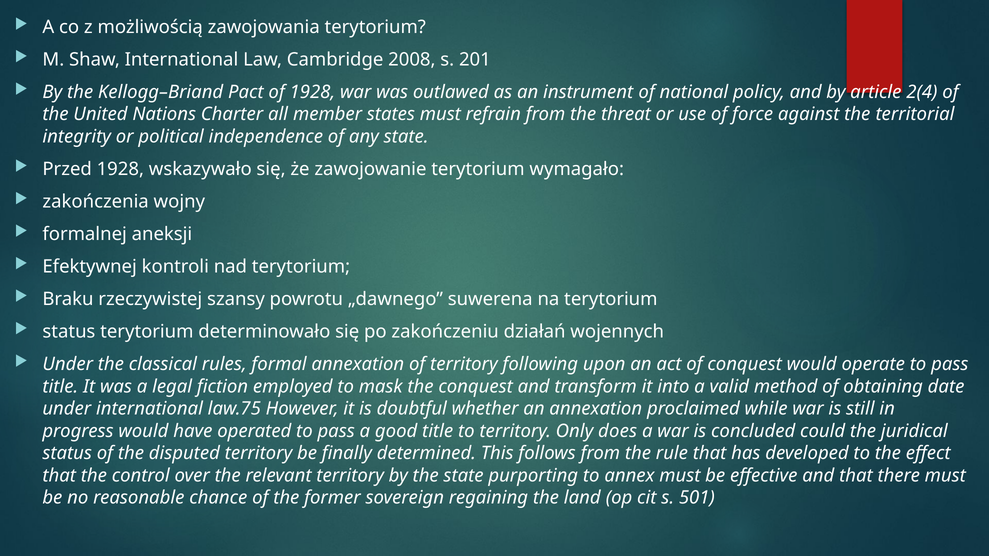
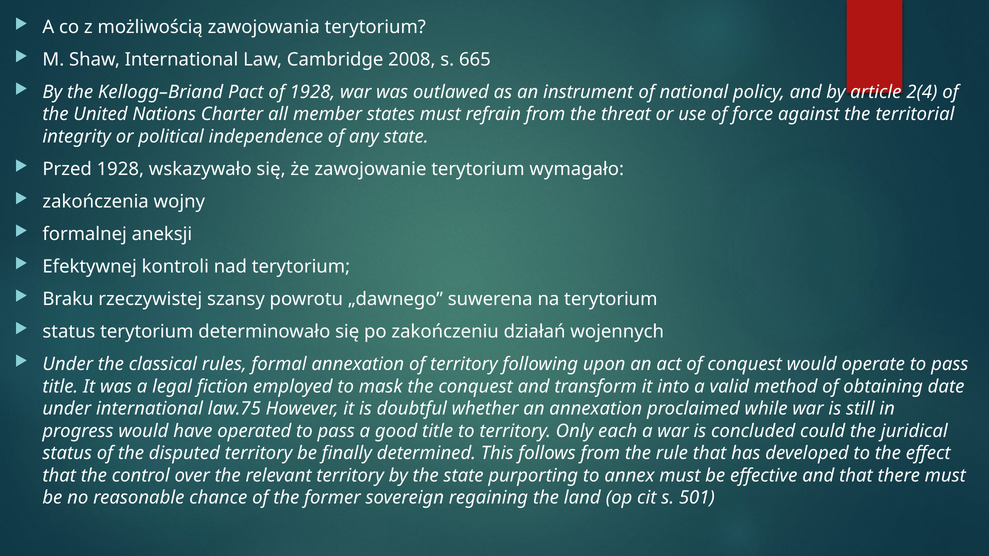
201: 201 -> 665
does: does -> each
